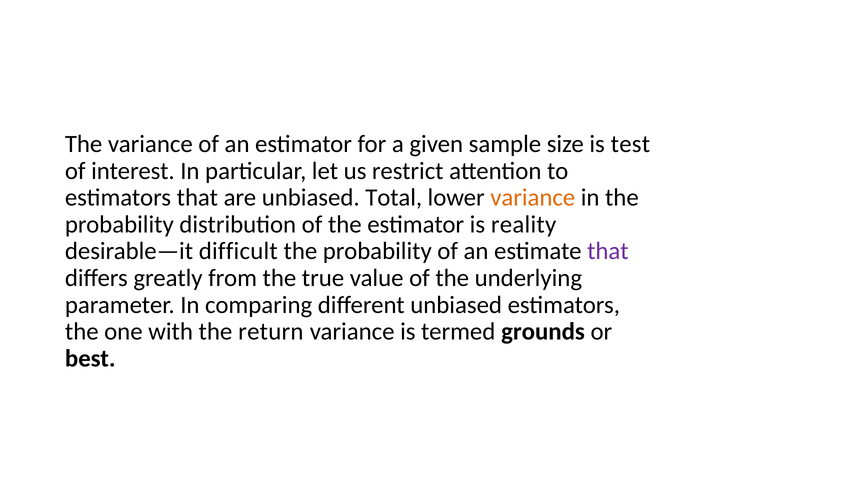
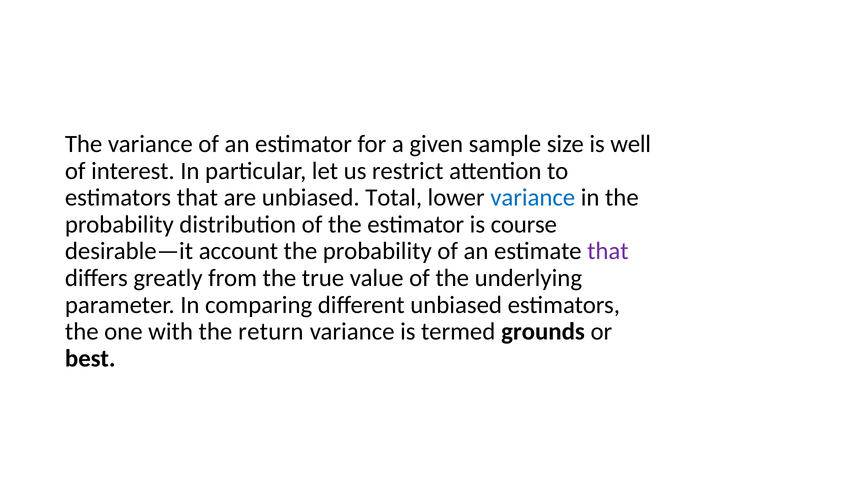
test: test -> well
variance at (533, 198) colour: orange -> blue
reality: reality -> course
difficult: difficult -> account
